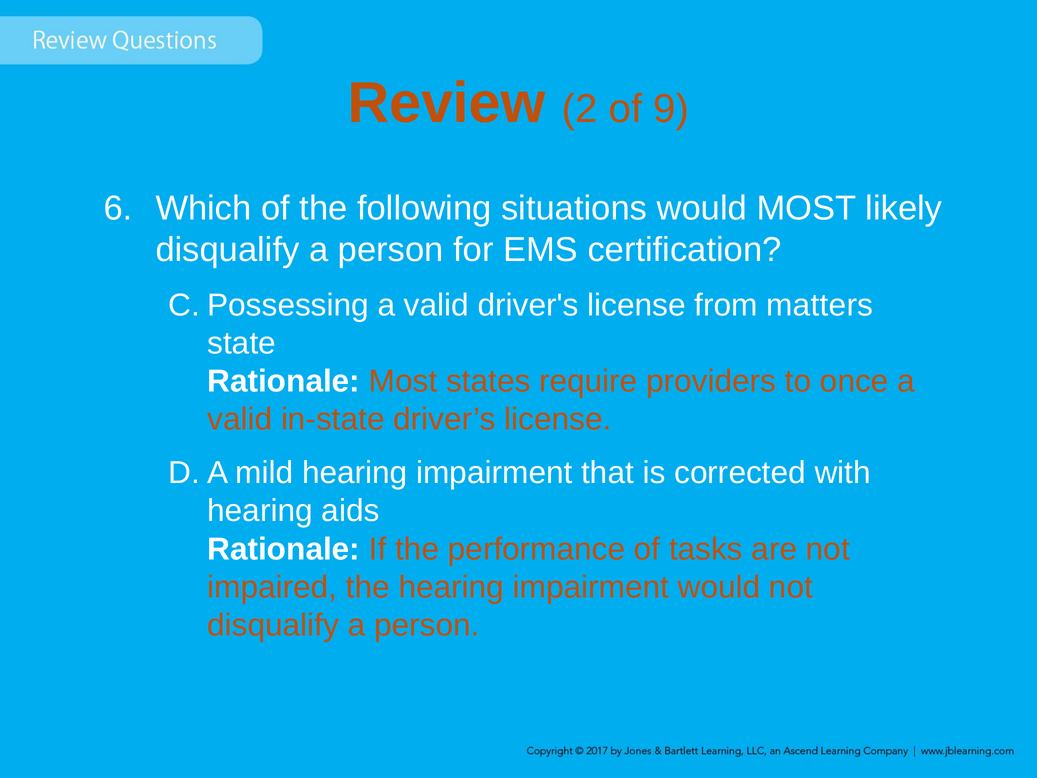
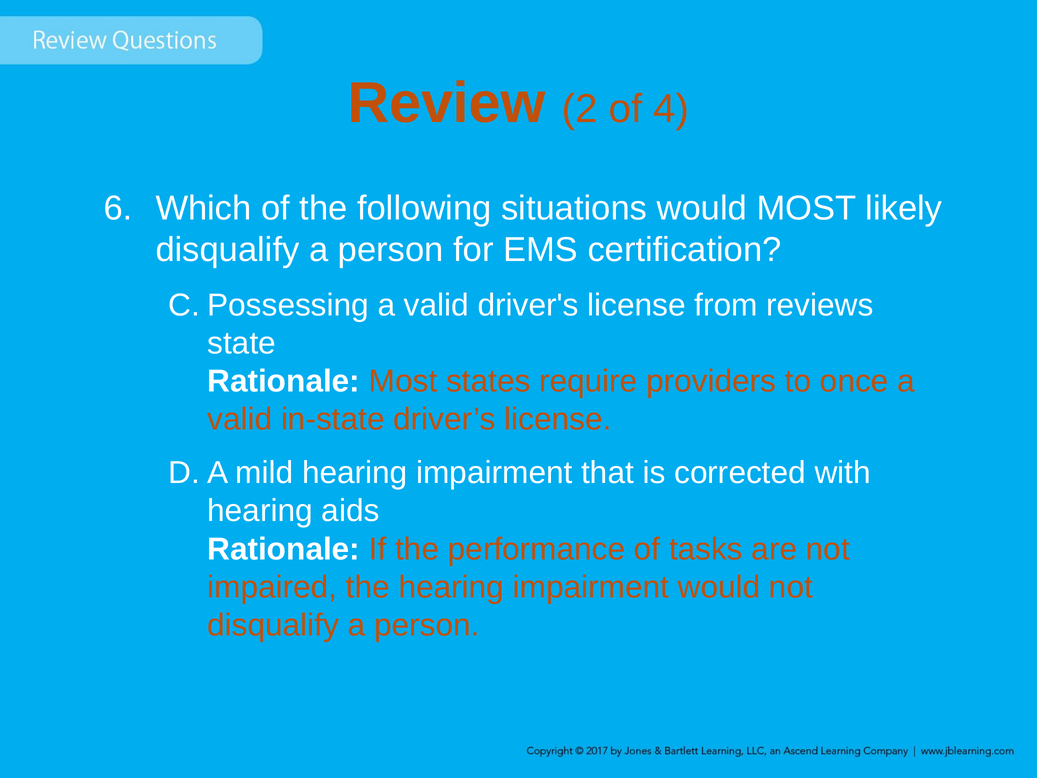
9: 9 -> 4
matters: matters -> reviews
